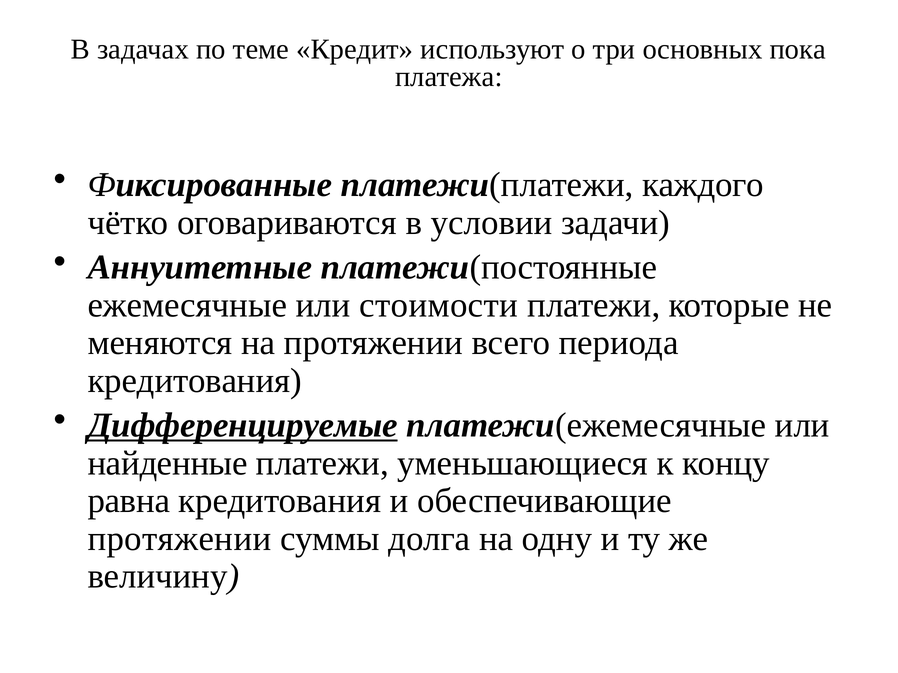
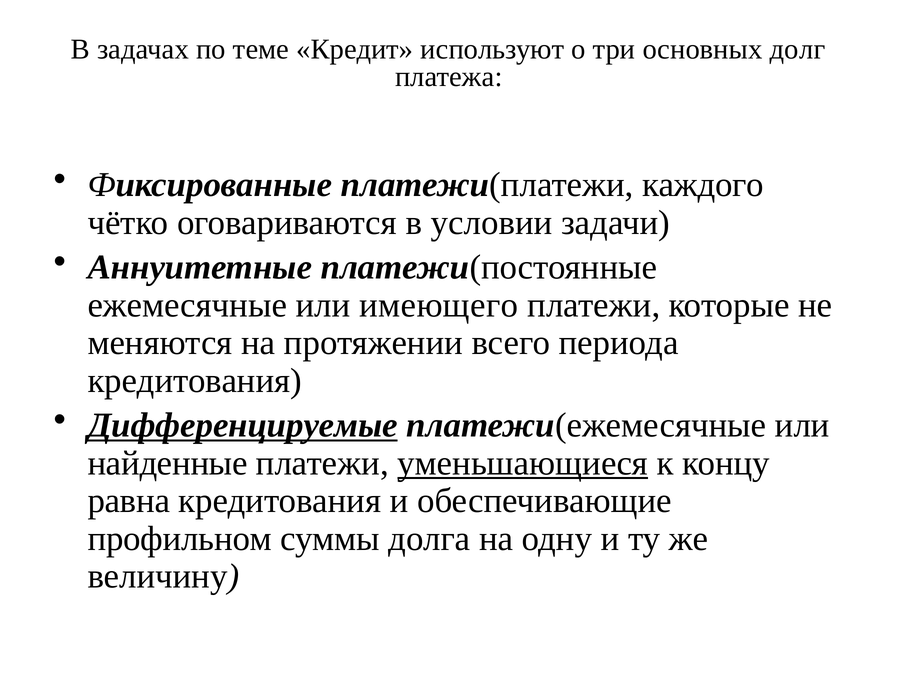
пока: пока -> долг
стоимости: стоимости -> имеющего
уменьшающиеся underline: none -> present
протяжении at (179, 539): протяжении -> профильном
